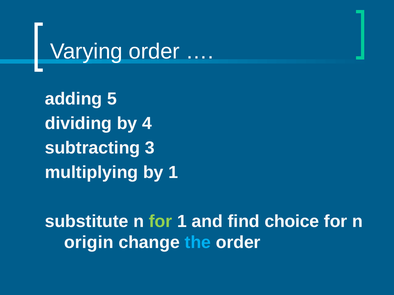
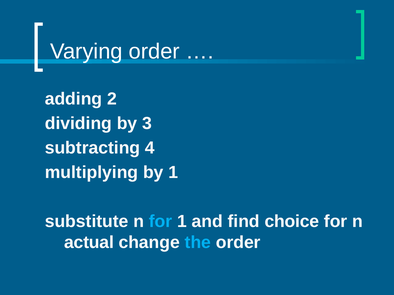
5: 5 -> 2
4: 4 -> 3
3: 3 -> 4
for at (161, 222) colour: light green -> light blue
origin: origin -> actual
